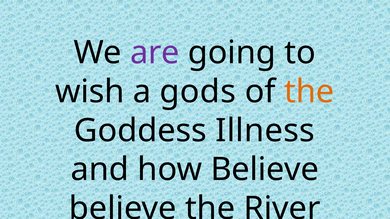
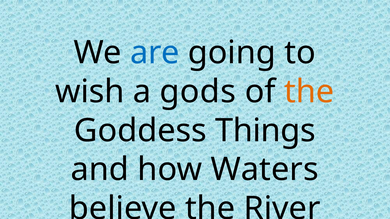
are colour: purple -> blue
Illness: Illness -> Things
how Believe: Believe -> Waters
